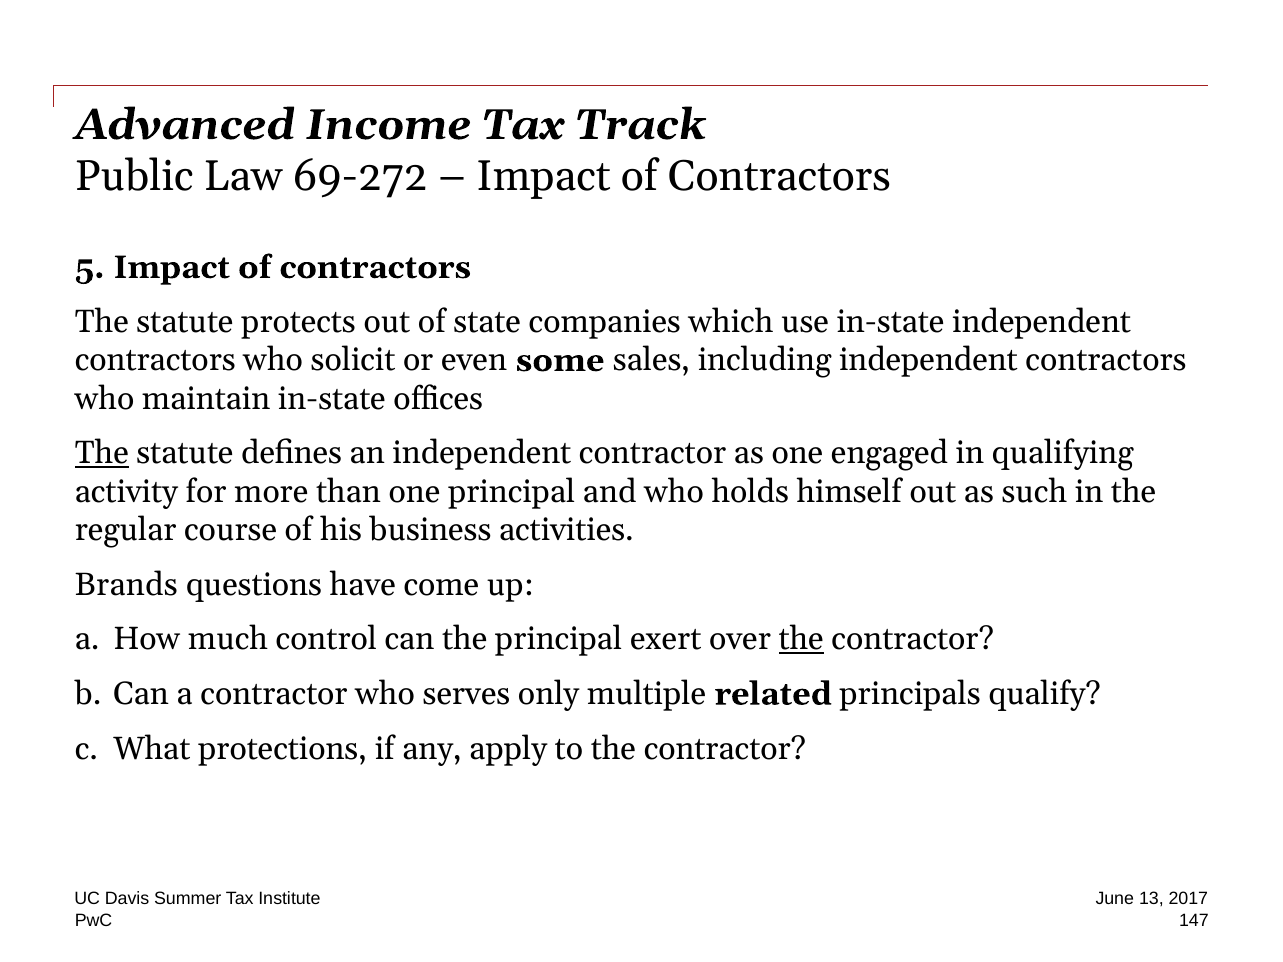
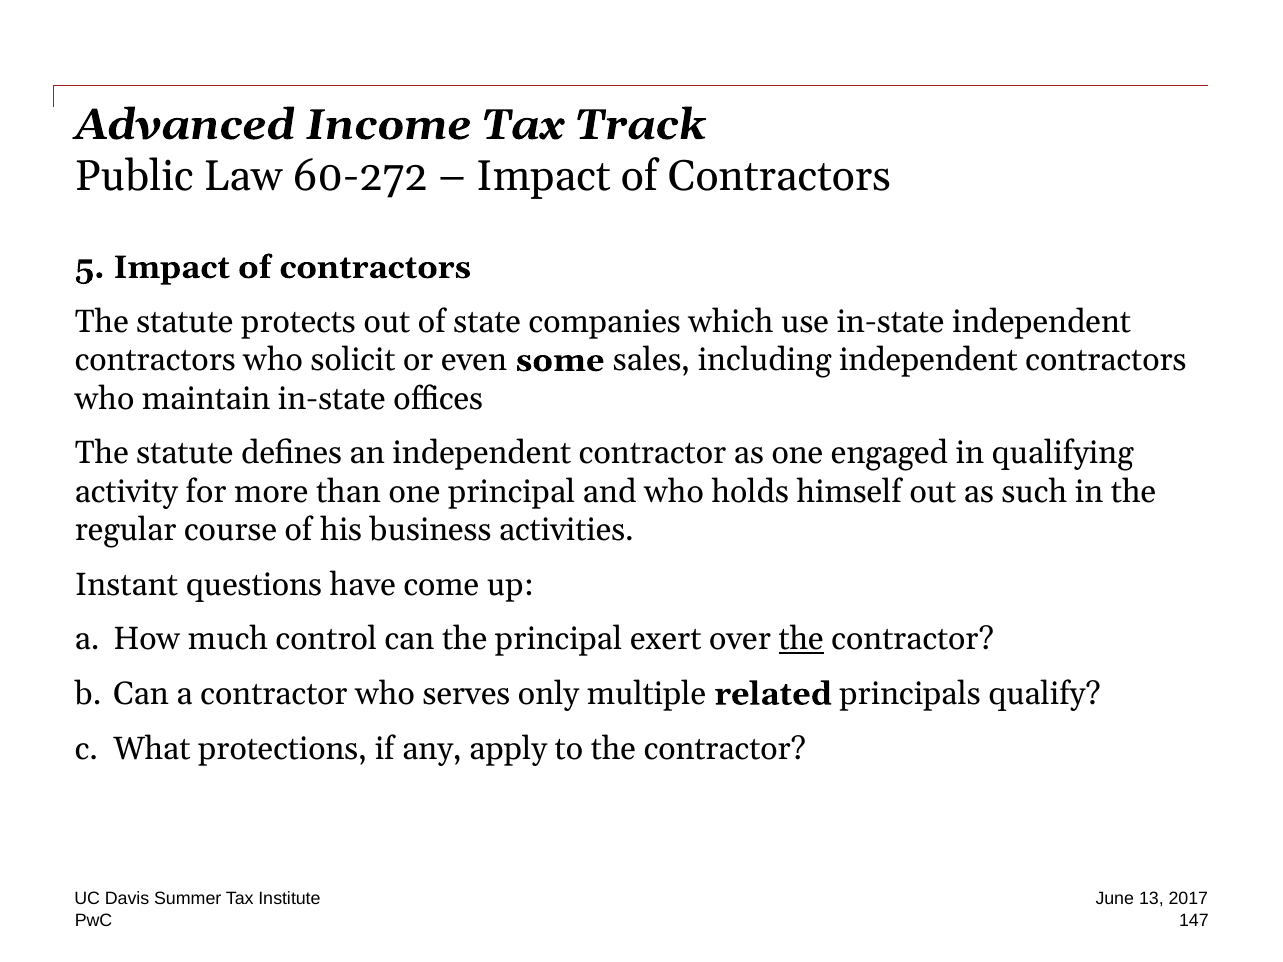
69-272: 69-272 -> 60-272
The at (102, 453) underline: present -> none
Brands: Brands -> Instant
